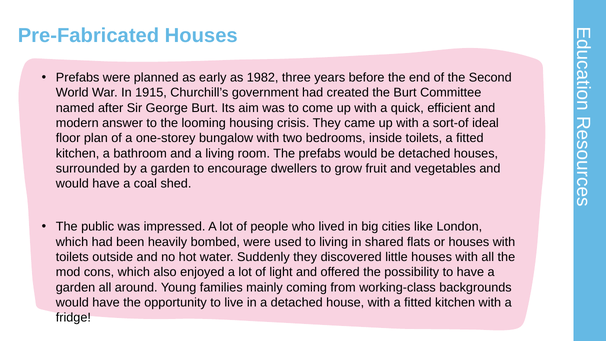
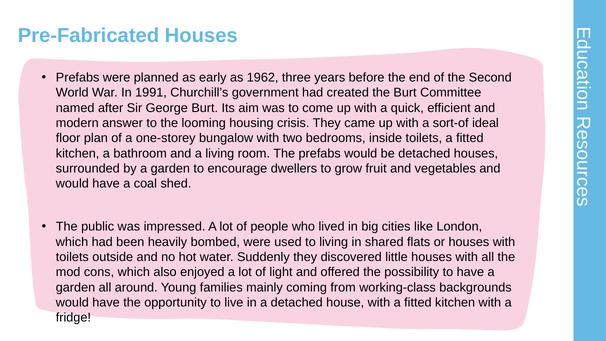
1982: 1982 -> 1962
1915: 1915 -> 1991
